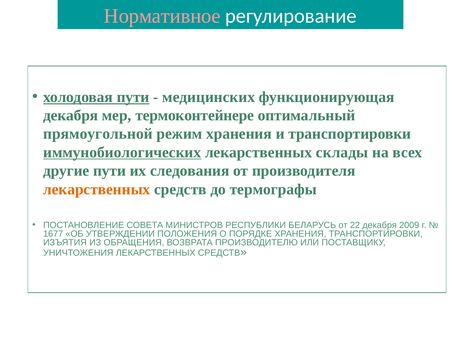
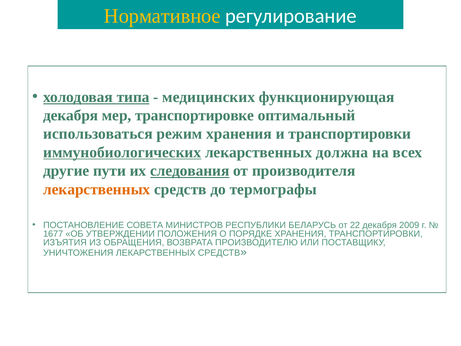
Нормативное colour: pink -> yellow
холодовая пути: пути -> типа
термоконтейнере: термоконтейнере -> транспортировке
прямоугольной: прямоугольной -> использоваться
склады: склады -> должна
следования underline: none -> present
